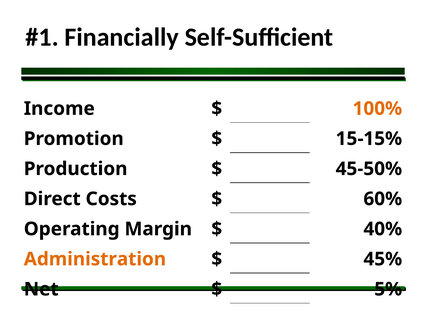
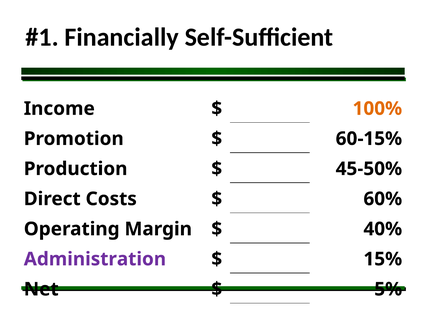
15-15%: 15-15% -> 60-15%
Administration colour: orange -> purple
45%: 45% -> 15%
